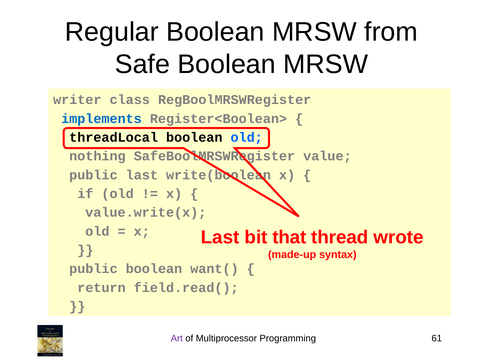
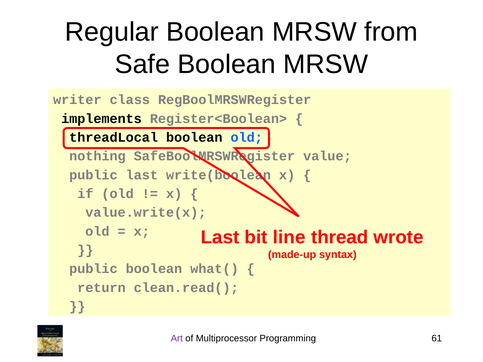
implements colour: blue -> black
that: that -> line
want(: want( -> what(
field.read(: field.read( -> clean.read(
